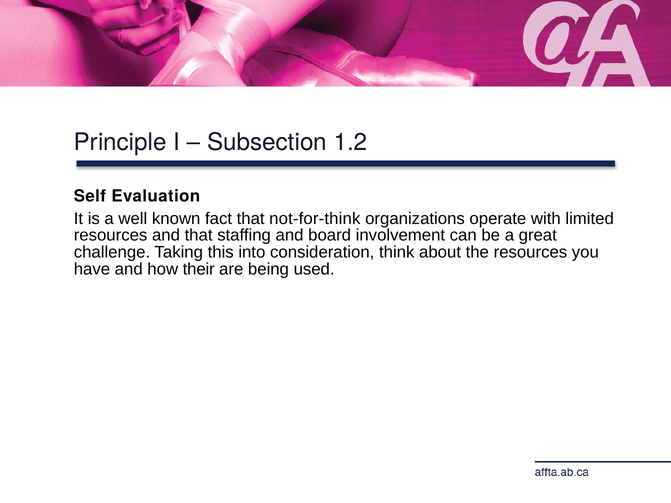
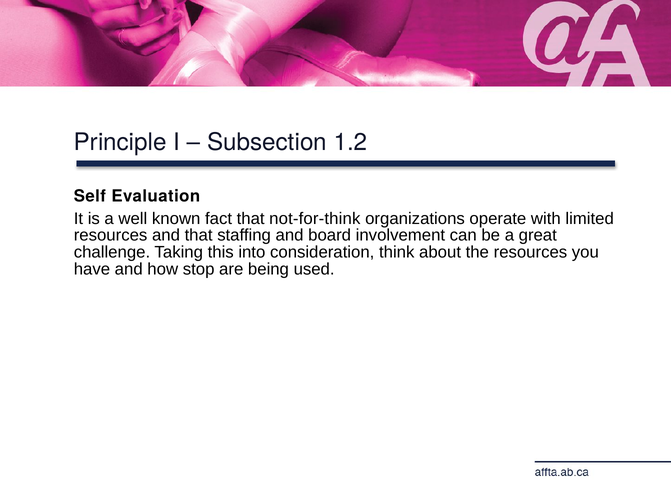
their: their -> stop
